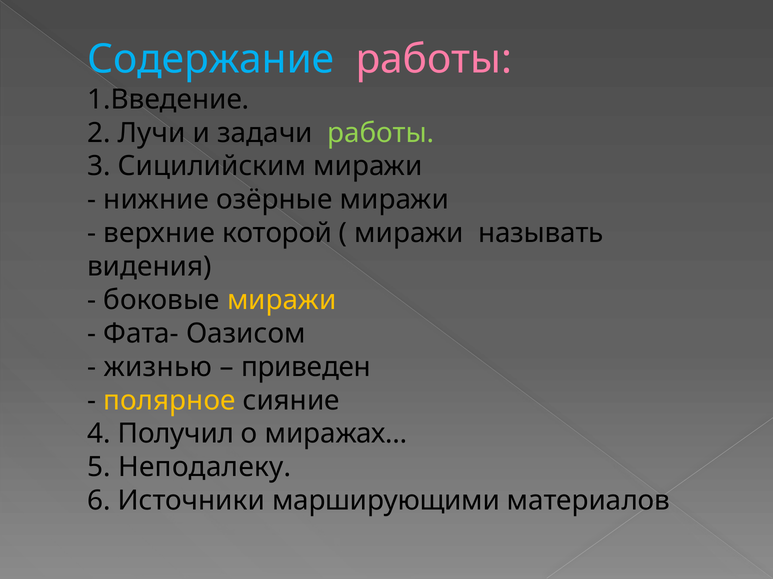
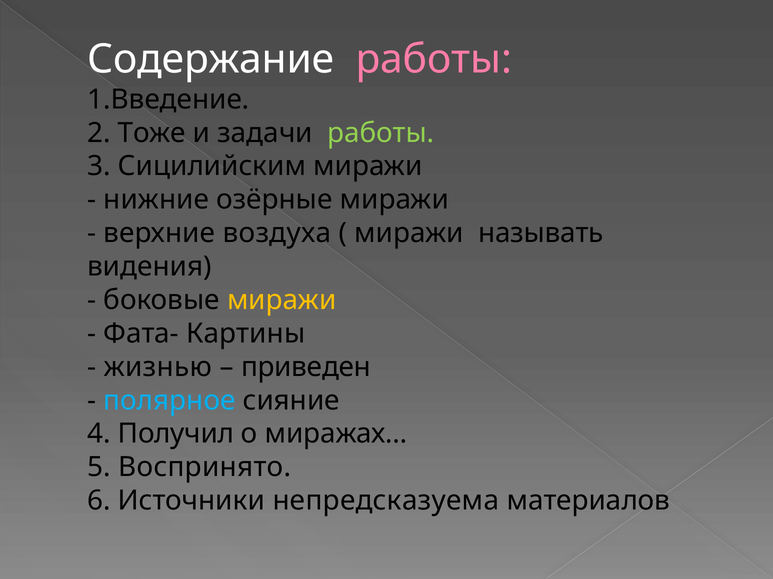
Содержание colour: light blue -> white
Лучи: Лучи -> Тоже
которой: которой -> воздуха
Оазисом: Оазисом -> Картины
полярное colour: yellow -> light blue
Неподалеку: Неподалеку -> Воспринято
марширующими: марширующими -> непредсказуема
